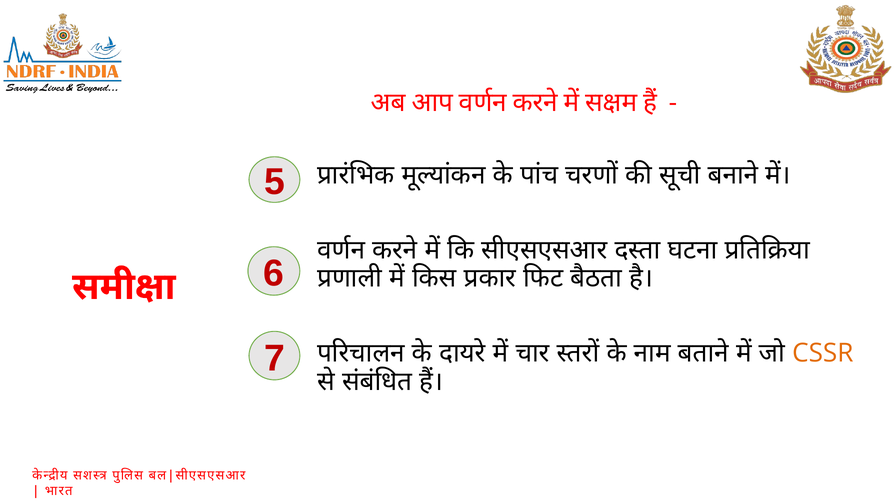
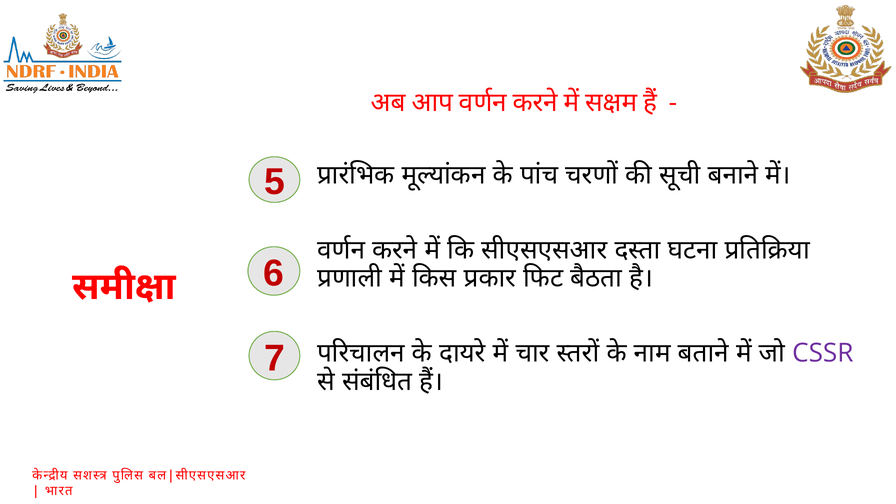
CSSR colour: orange -> purple
